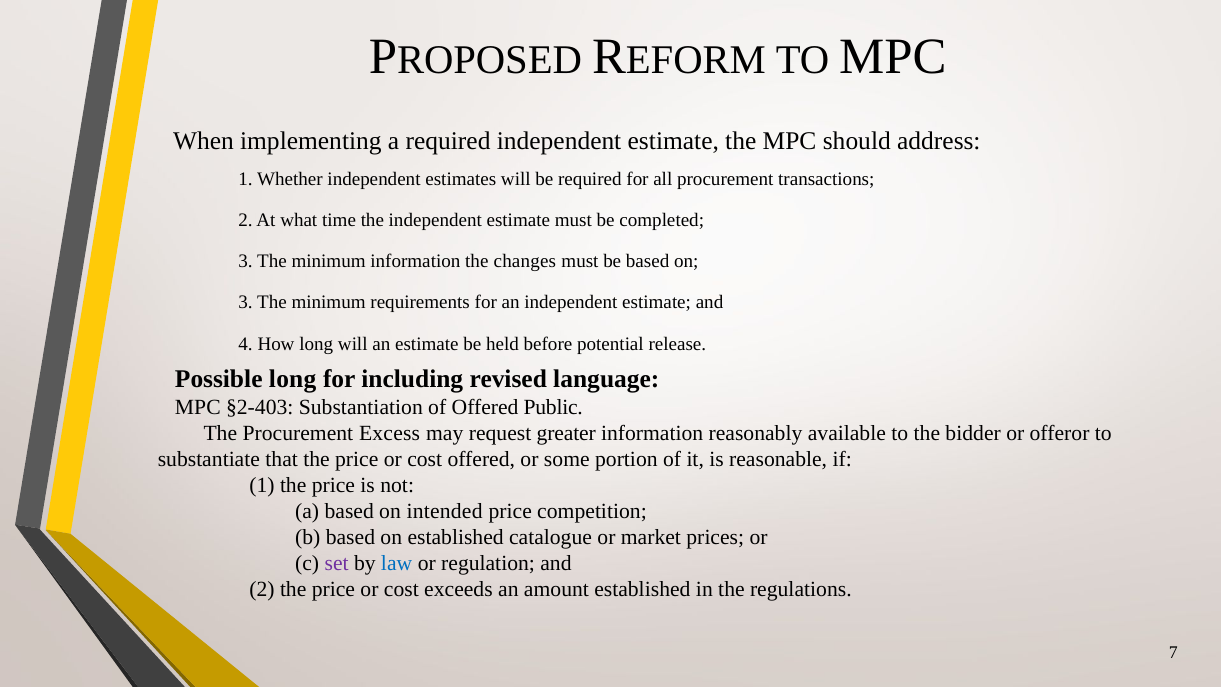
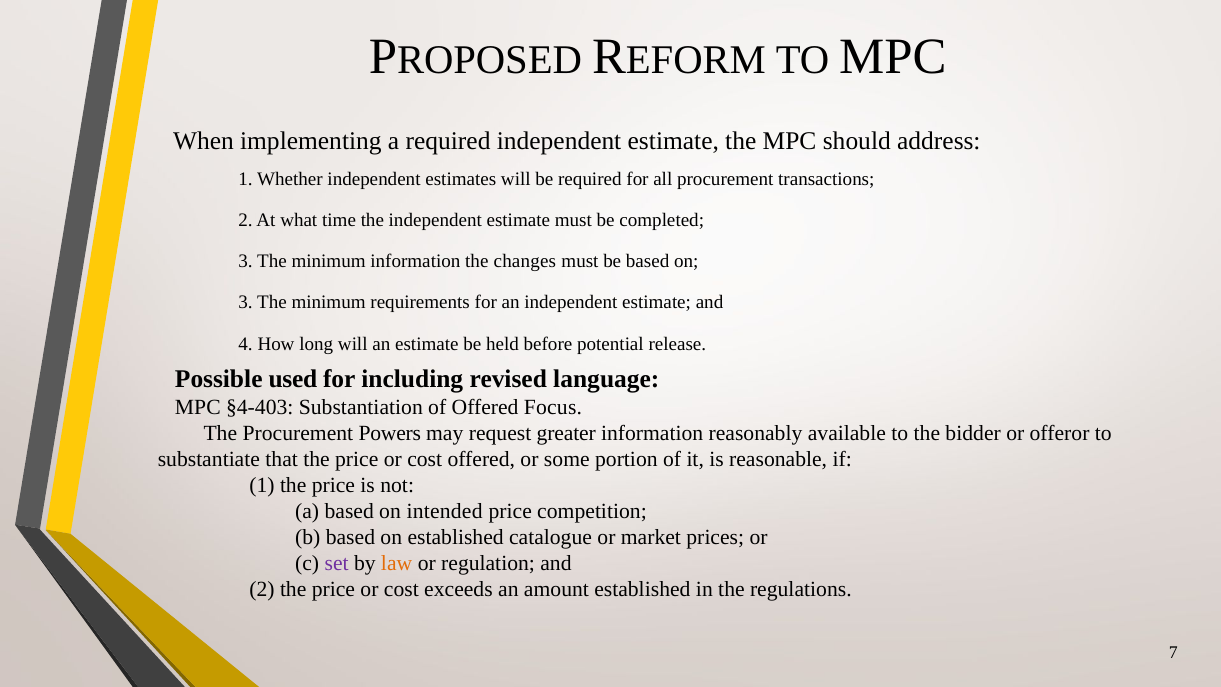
Possible long: long -> used
§2-403: §2-403 -> §4-403
Public: Public -> Focus
Excess: Excess -> Powers
law colour: blue -> orange
